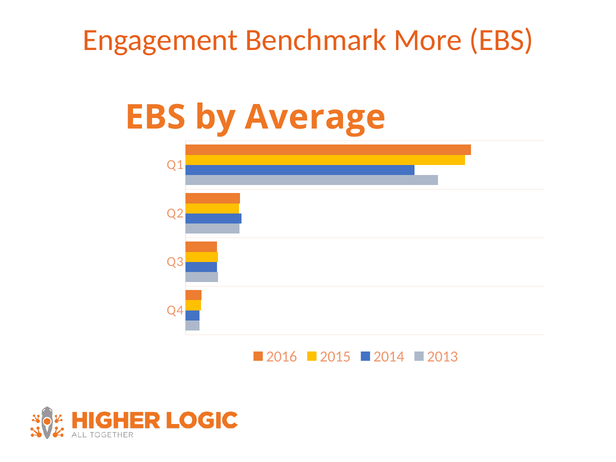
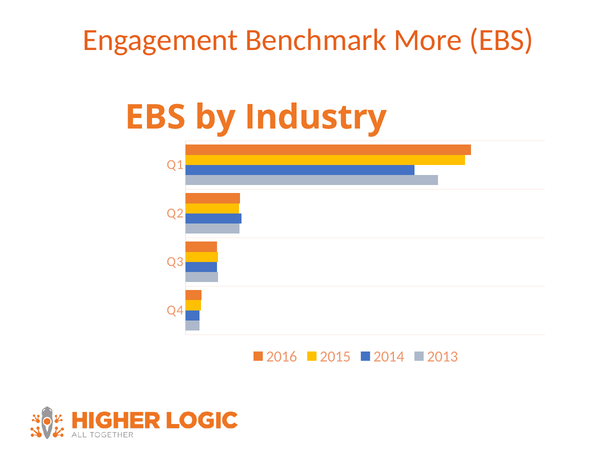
Average: Average -> Industry
